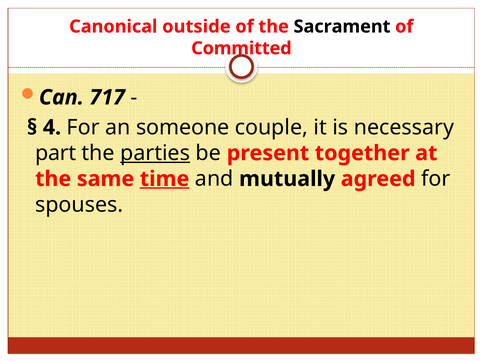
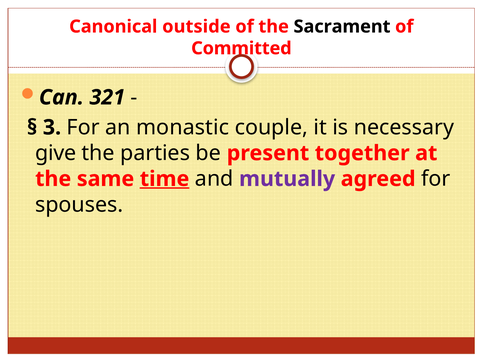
717: 717 -> 321
4: 4 -> 3
someone: someone -> monastic
part: part -> give
parties underline: present -> none
mutually colour: black -> purple
